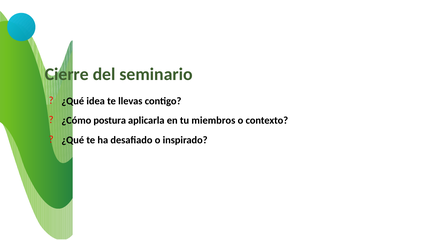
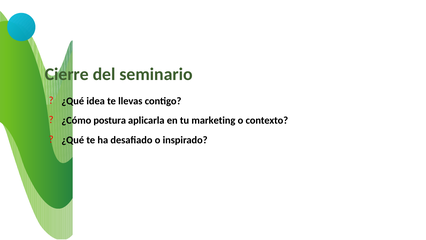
miembros: miembros -> marketing
